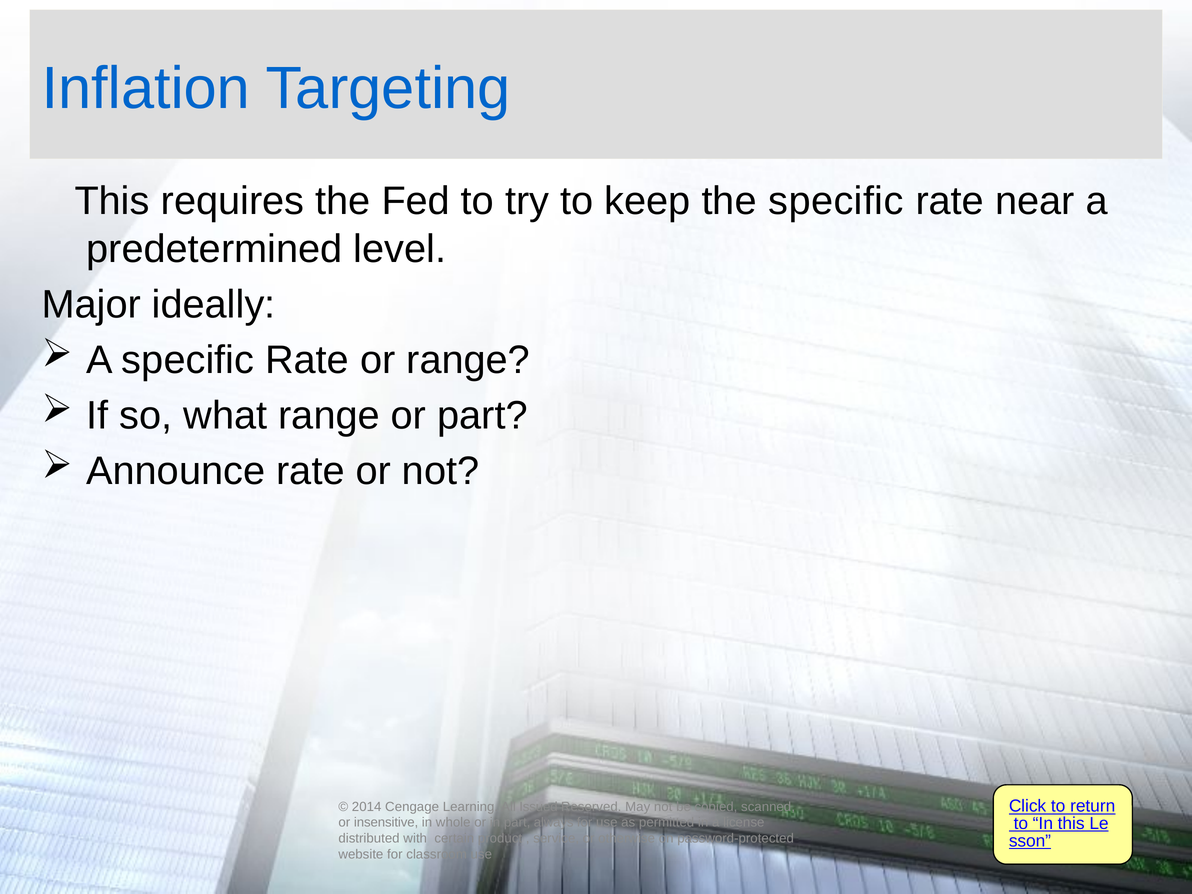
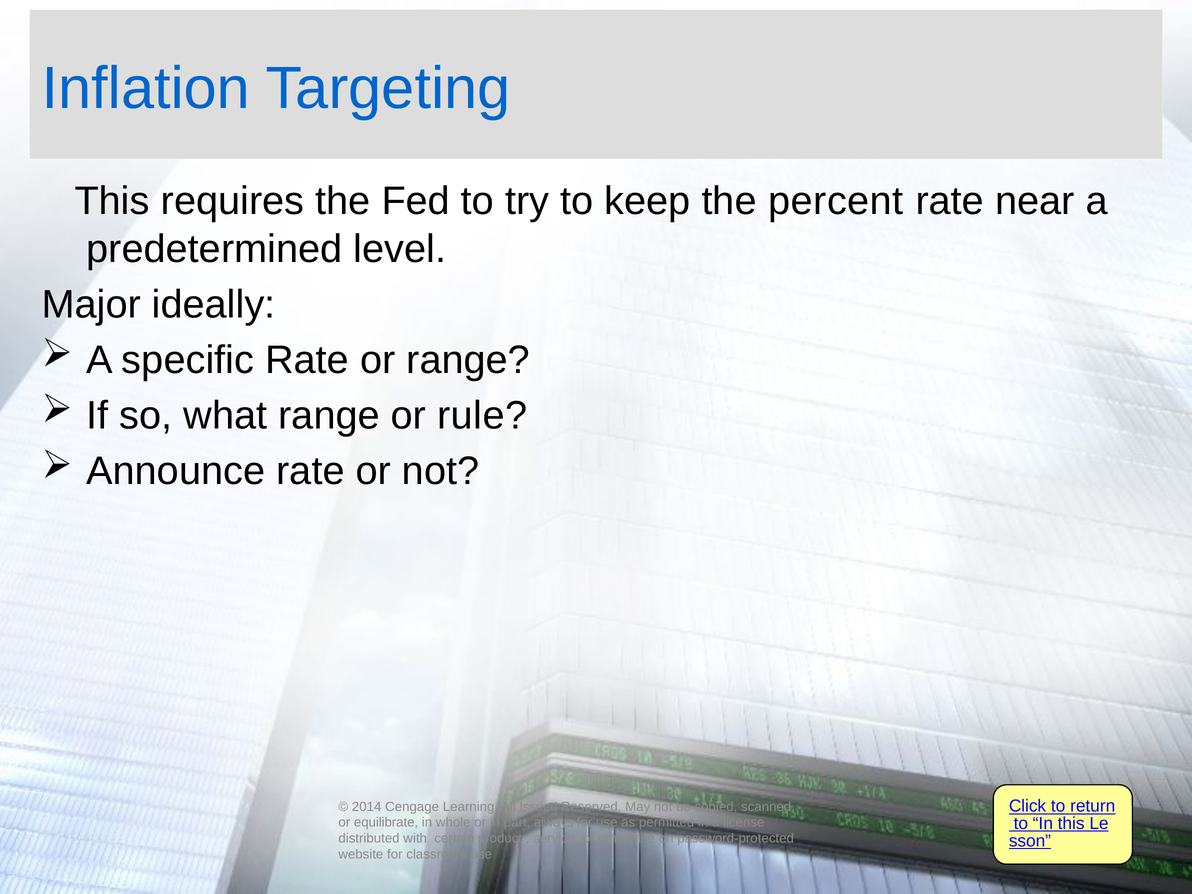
the specific: specific -> percent
or part: part -> rule
insensitive: insensitive -> equilibrate
